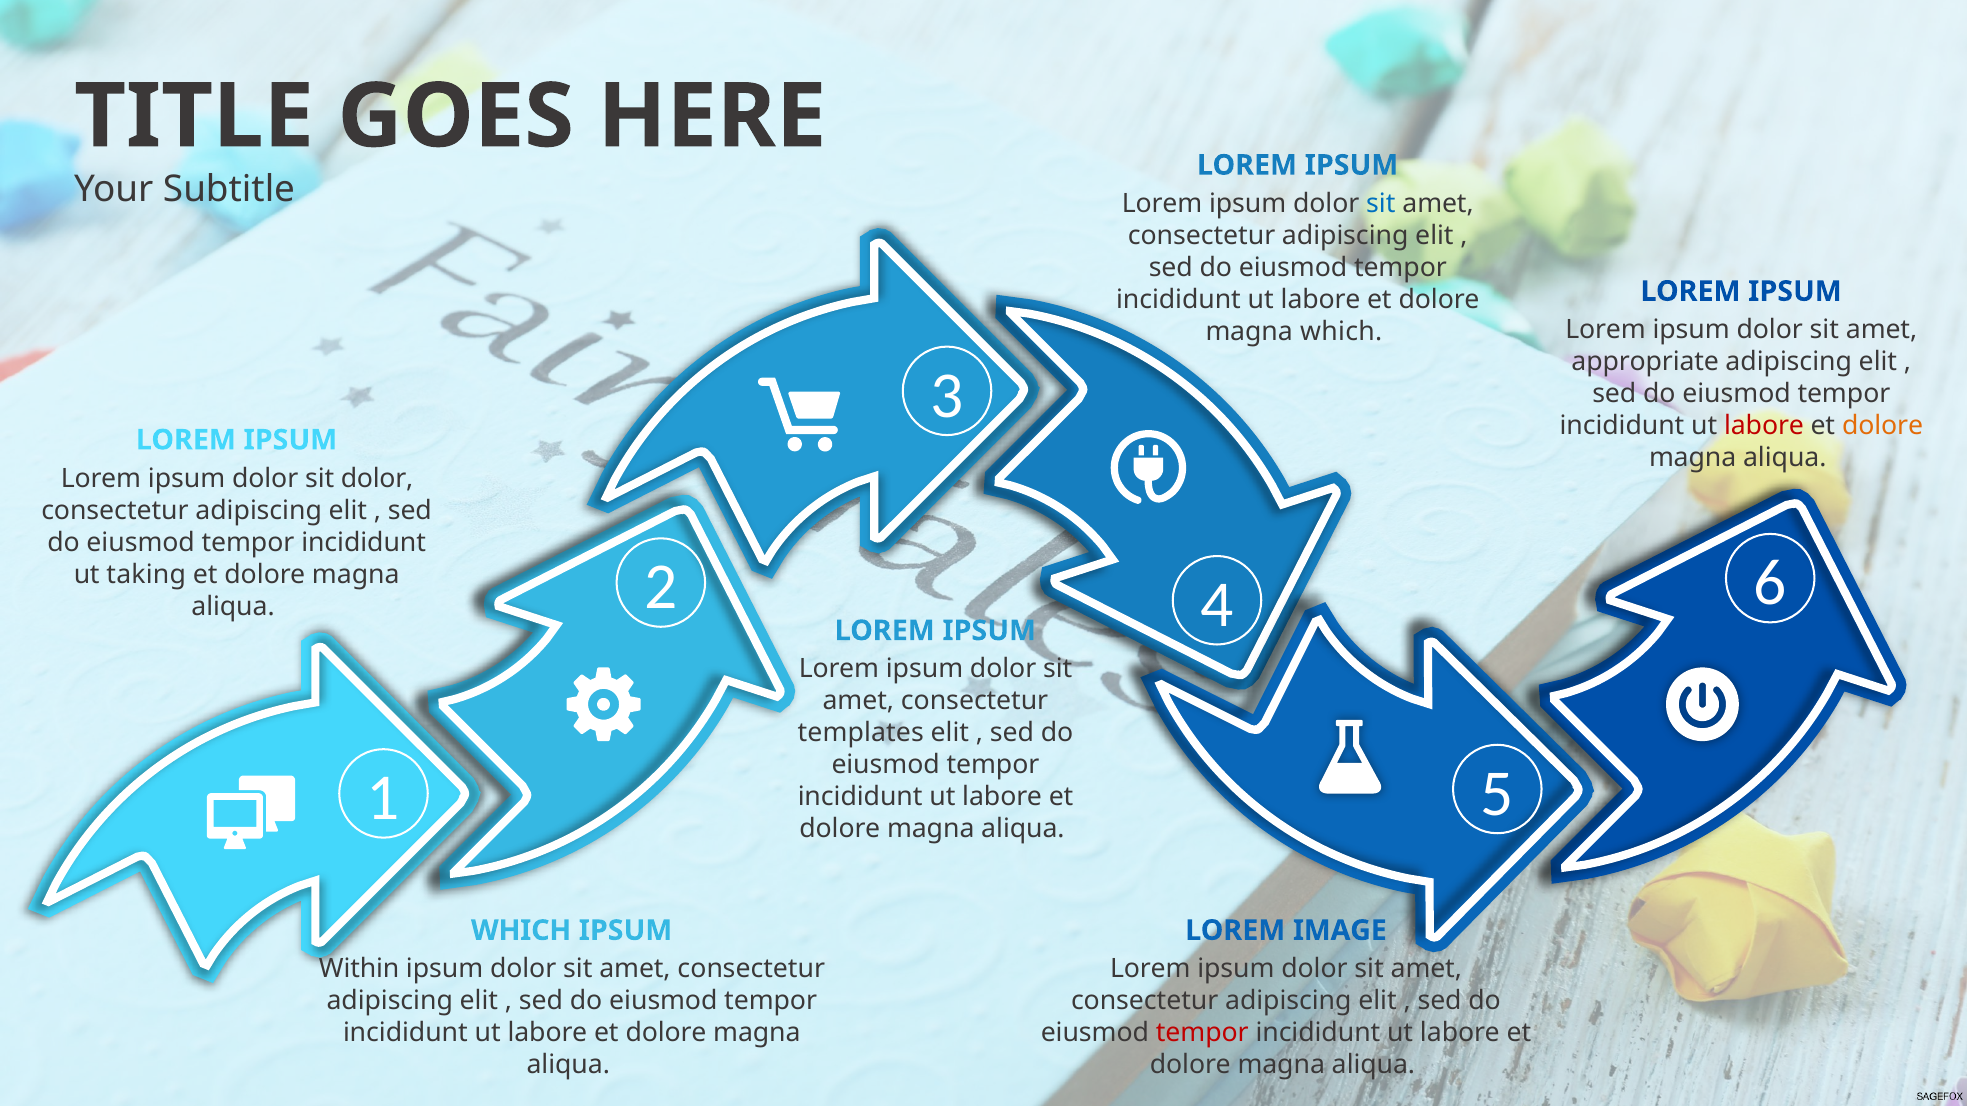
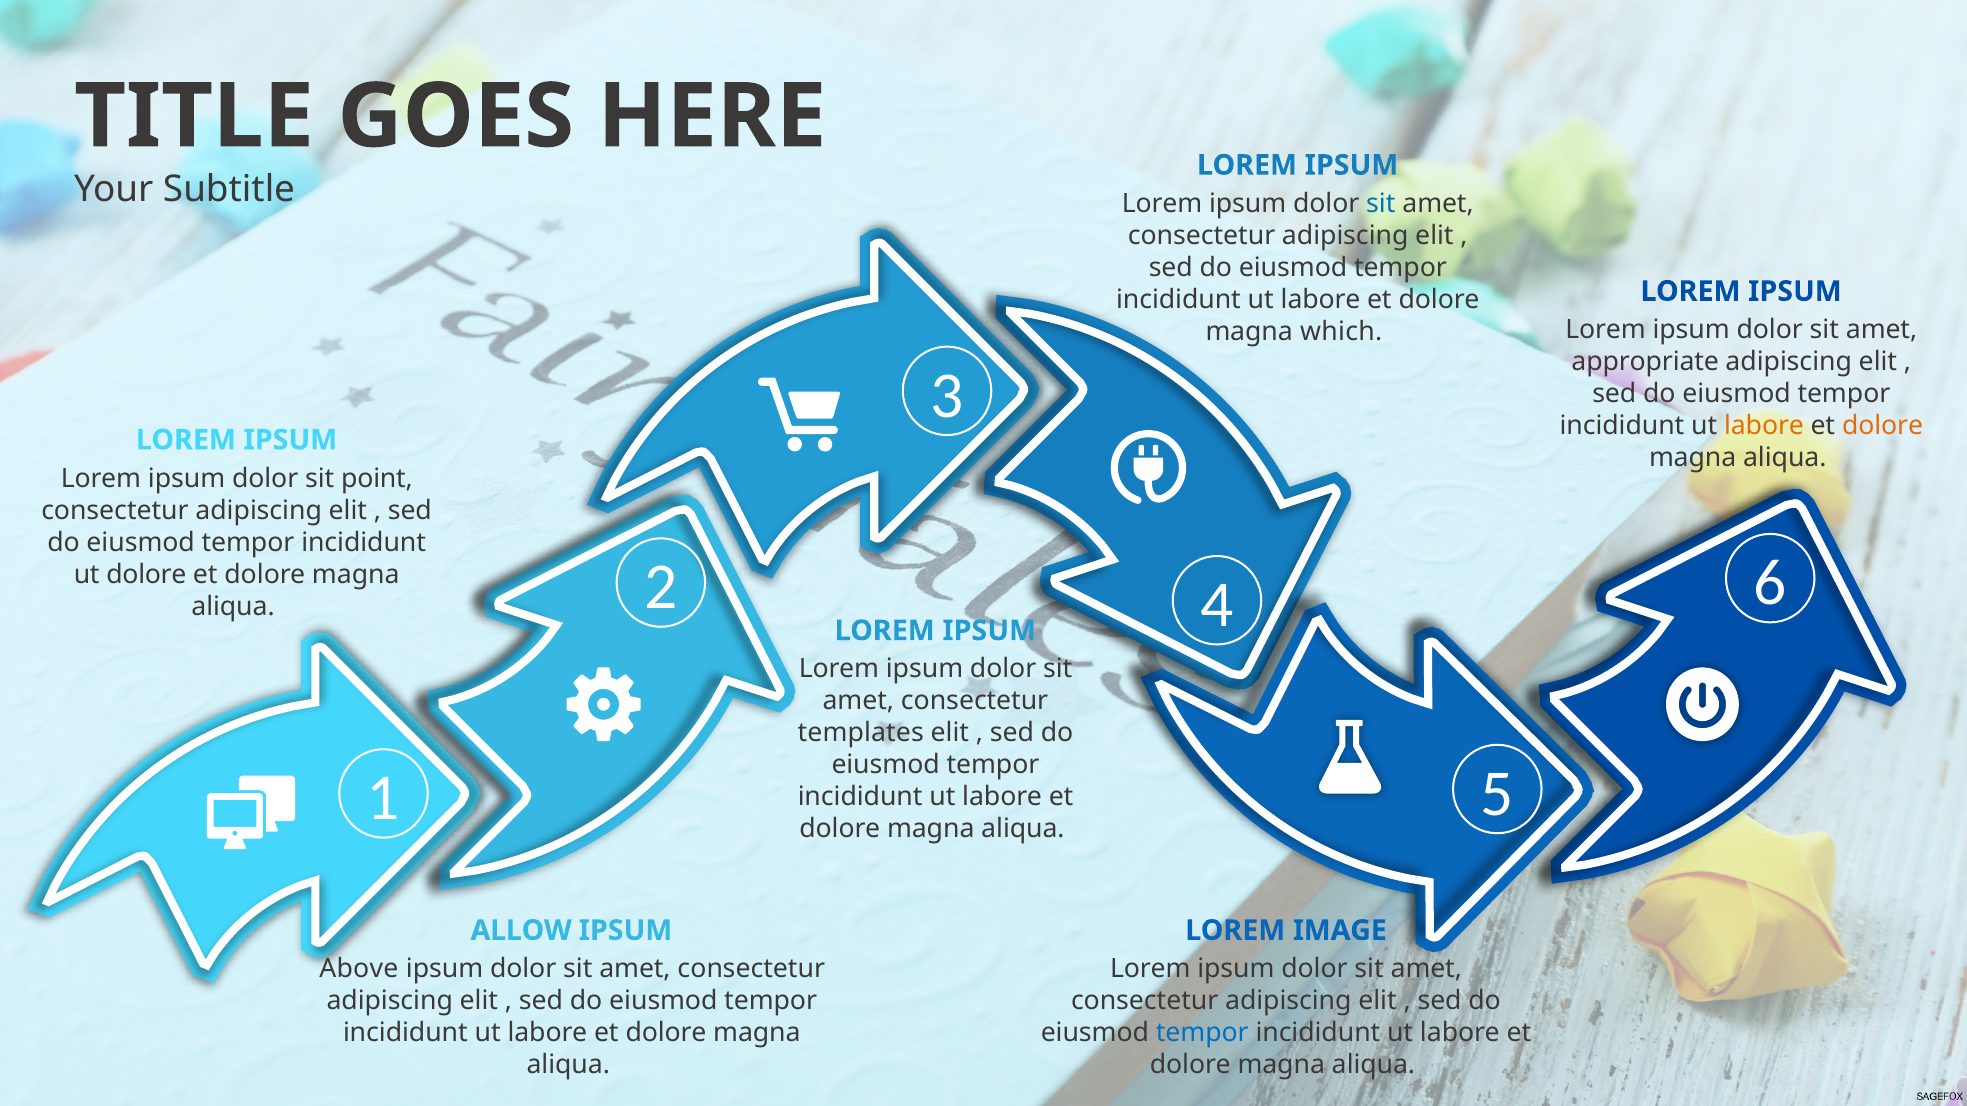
labore at (1764, 426) colour: red -> orange
sit dolor: dolor -> point
ut taking: taking -> dolore
WHICH at (521, 931): WHICH -> ALLOW
Within: Within -> Above
tempor at (1202, 1033) colour: red -> blue
